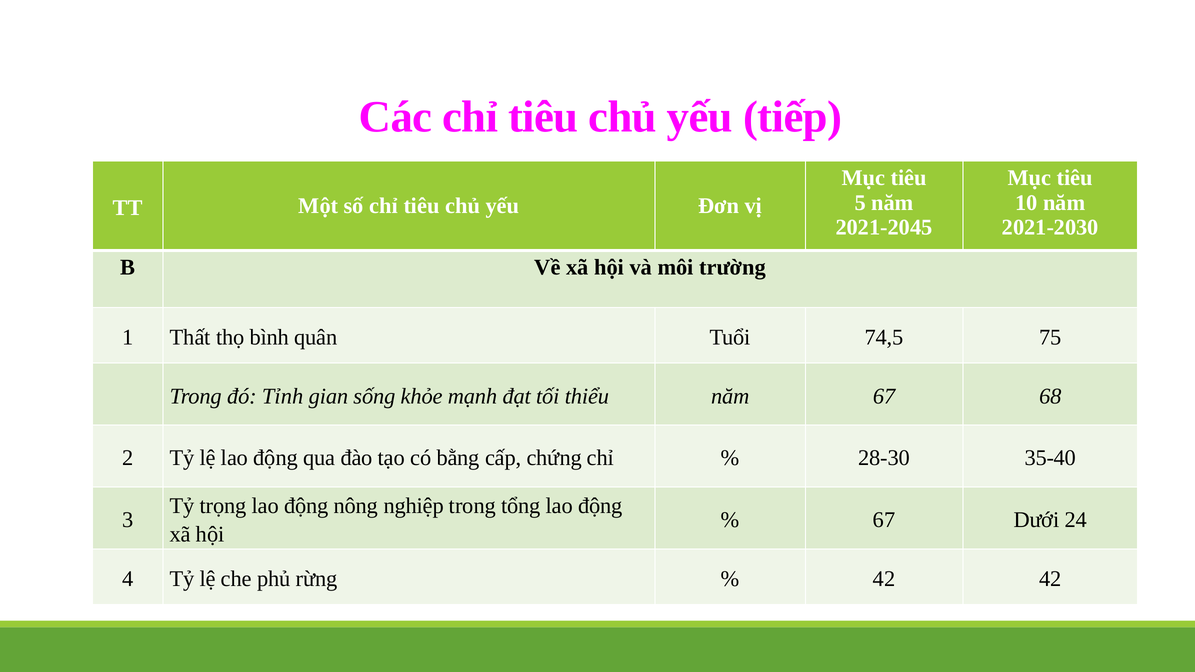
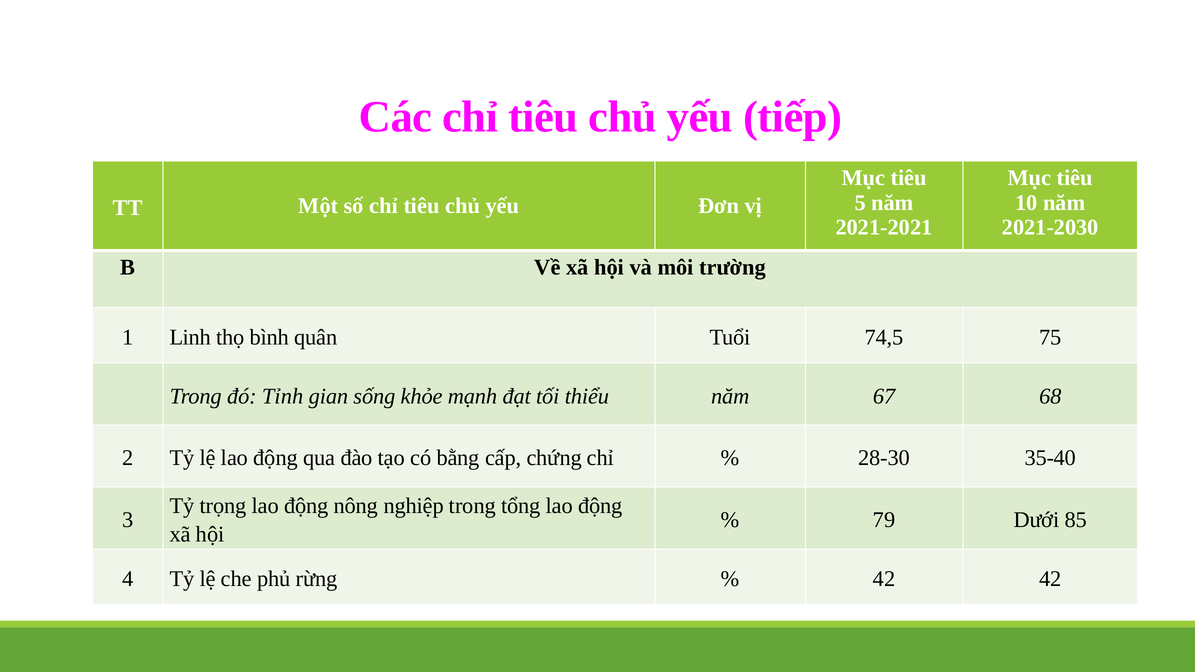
2021-2045: 2021-2045 -> 2021-2021
Thất: Thất -> Linh
67 at (884, 520): 67 -> 79
24: 24 -> 85
